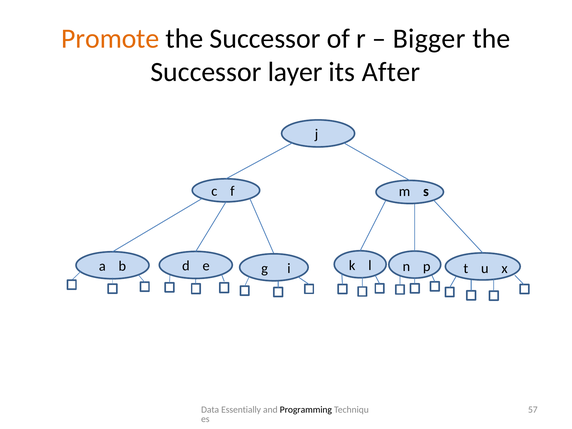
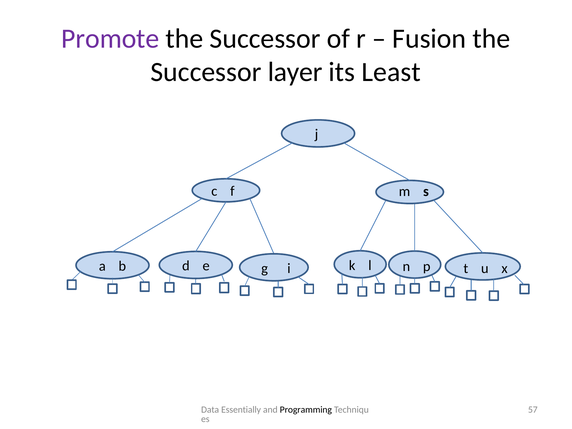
Promote colour: orange -> purple
Bigger: Bigger -> Fusion
After: After -> Least
